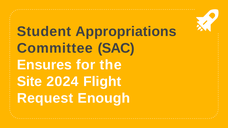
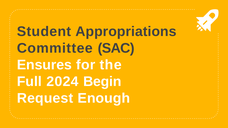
Site: Site -> Full
Flight: Flight -> Begin
